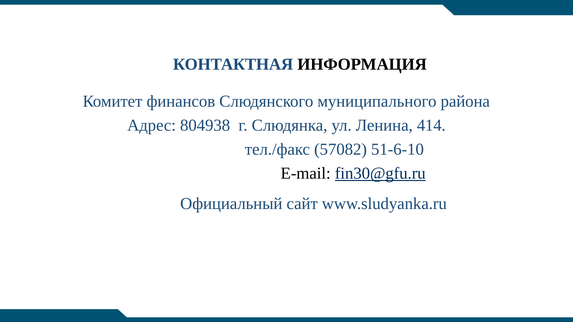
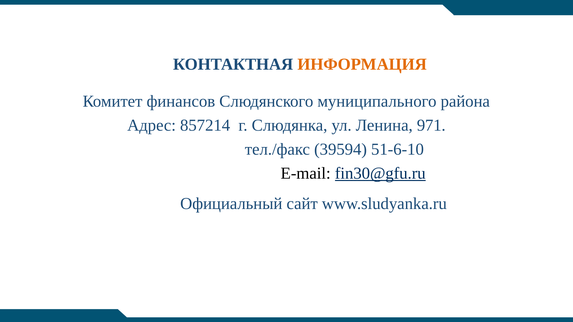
ИНФОРМАЦИЯ colour: black -> orange
804938: 804938 -> 857214
414: 414 -> 971
57082: 57082 -> 39594
